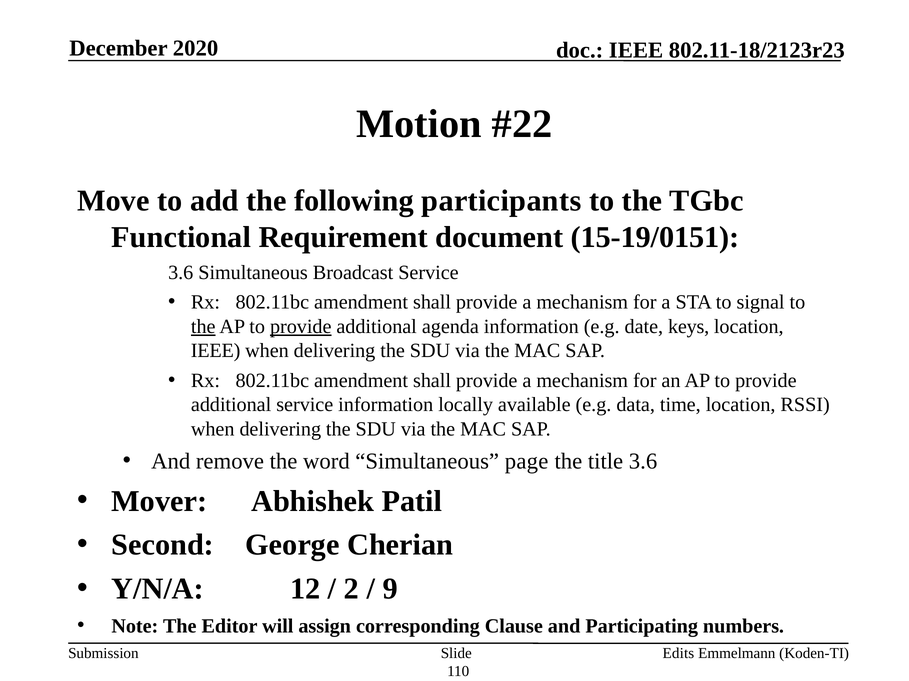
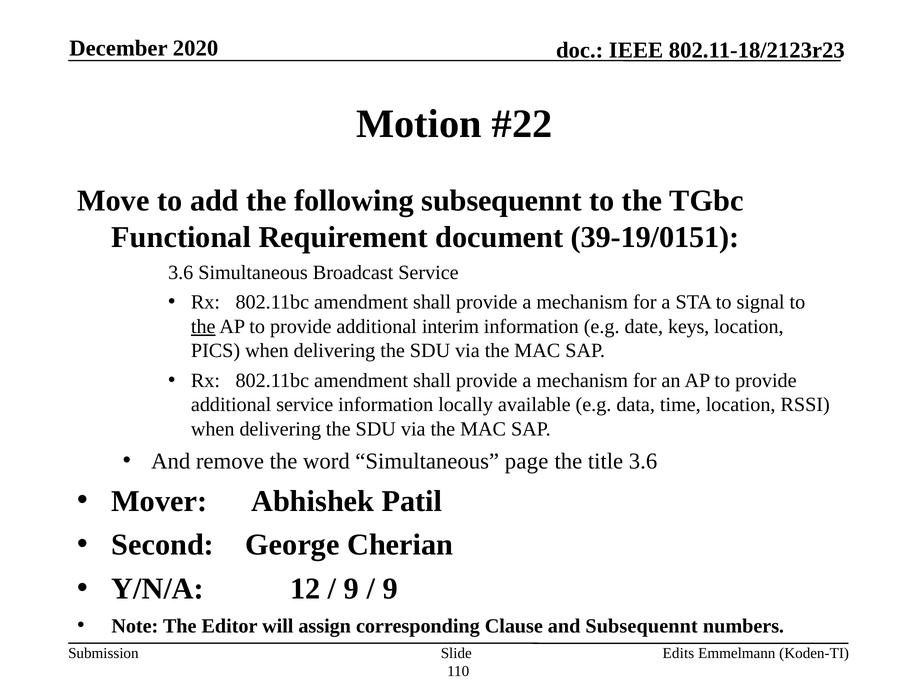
following participants: participants -> subsequennt
15-19/0151: 15-19/0151 -> 39-19/0151
provide at (301, 327) underline: present -> none
agenda: agenda -> interim
IEEE at (216, 351): IEEE -> PICS
2 at (351, 590): 2 -> 9
and Participating: Participating -> Subsequennt
